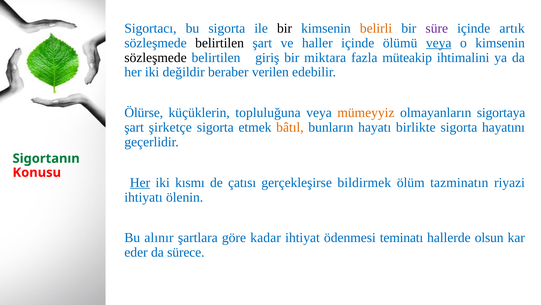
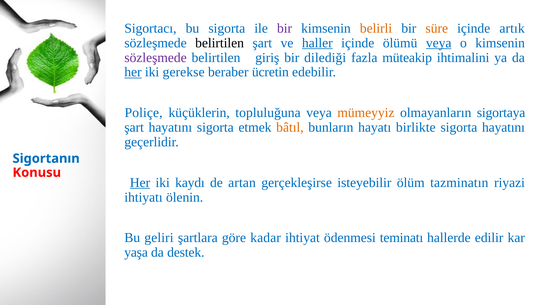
bir at (285, 28) colour: black -> purple
süre colour: purple -> orange
haller underline: none -> present
sözleşmede at (156, 57) colour: black -> purple
miktara: miktara -> dilediği
her at (133, 72) underline: none -> present
değildir: değildir -> gerekse
verilen: verilen -> ücretin
Ölürse: Ölürse -> Poliçe
şart şirketçe: şirketçe -> hayatını
Sigortanın colour: green -> blue
kısmı: kısmı -> kaydı
çatısı: çatısı -> artan
bildirmek: bildirmek -> isteyebilir
alınır: alınır -> geliri
olsun: olsun -> edilir
eder: eder -> yaşa
sürece: sürece -> destek
